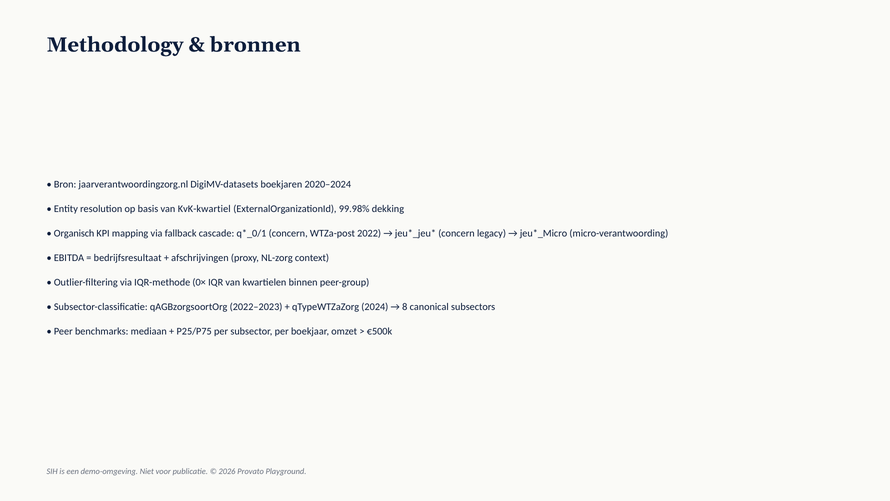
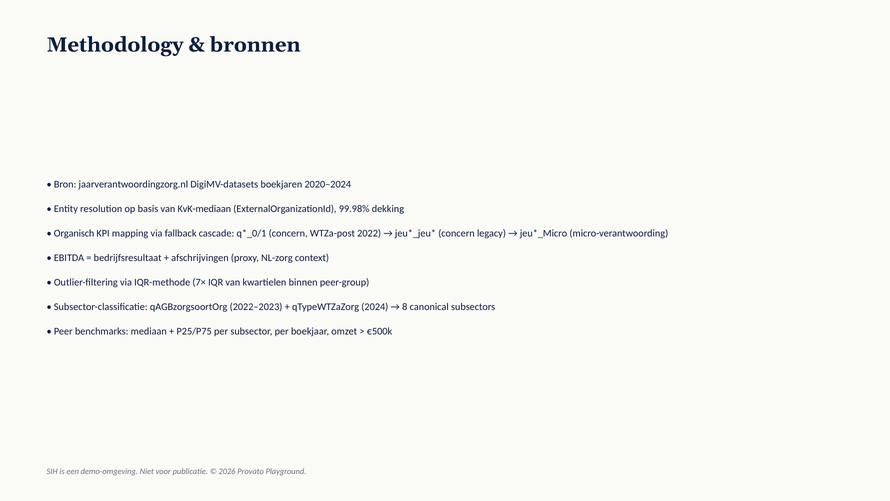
KvK-kwartiel: KvK-kwartiel -> KvK-mediaan
0×: 0× -> 7×
